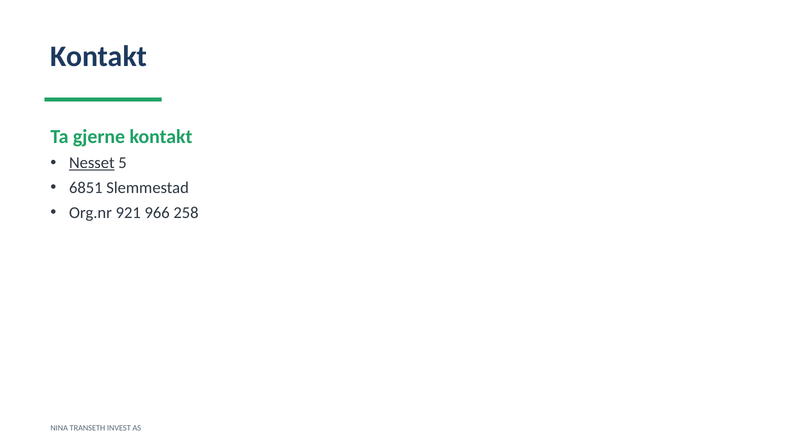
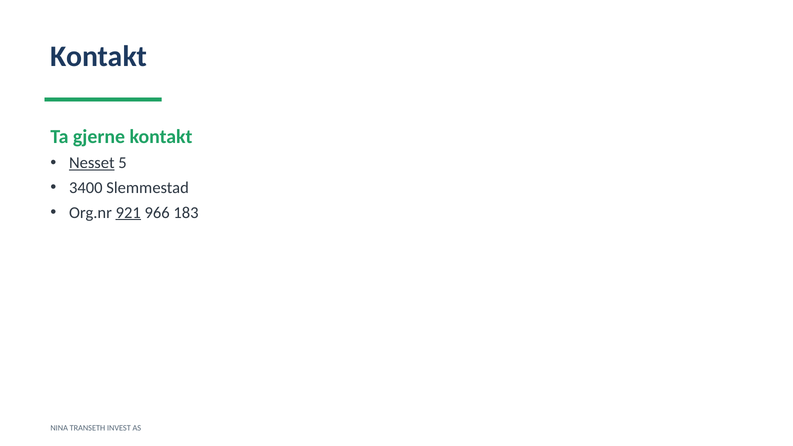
6851: 6851 -> 3400
921 underline: none -> present
258: 258 -> 183
